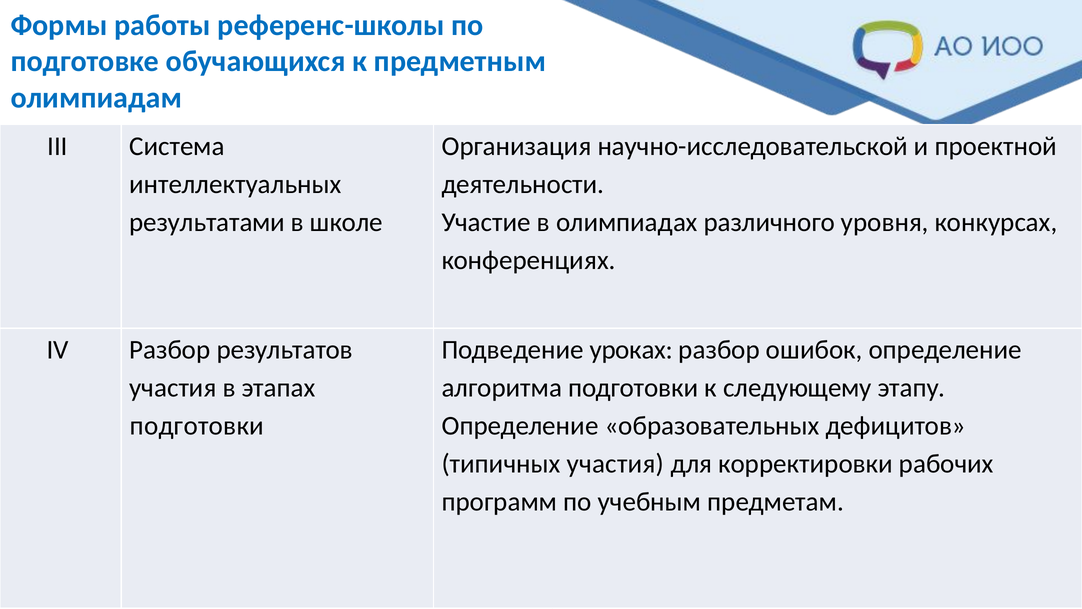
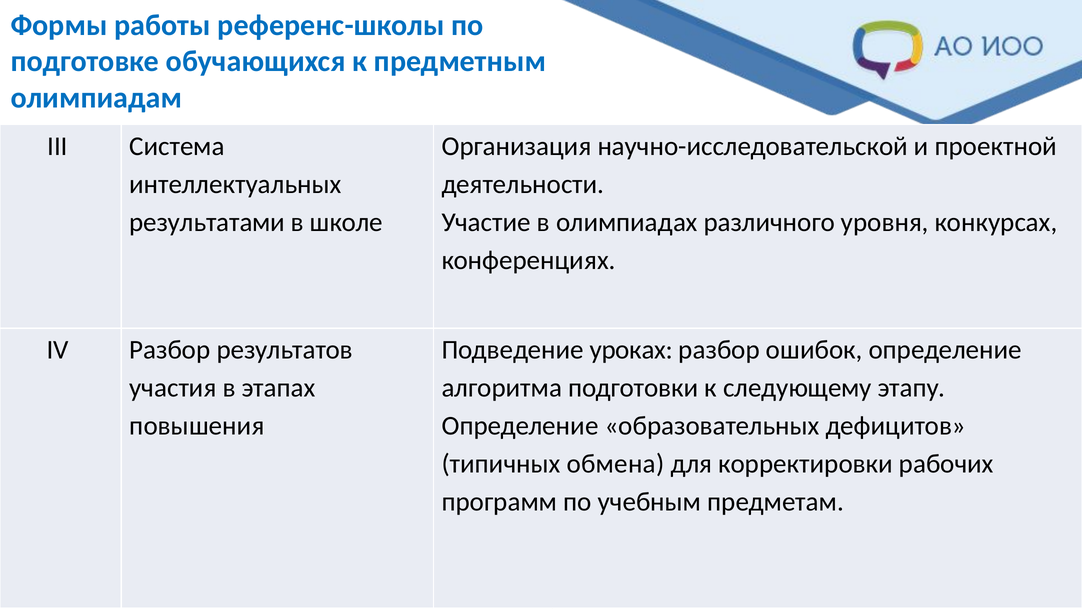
подготовки at (197, 426): подготовки -> повышения
типичных участия: участия -> обмена
